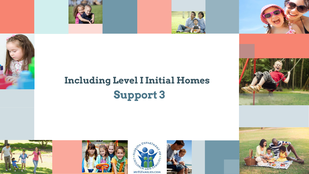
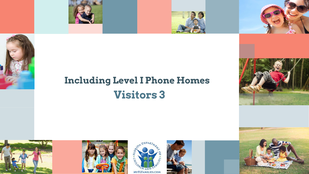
Initial: Initial -> Phone
Support: Support -> Visitors
